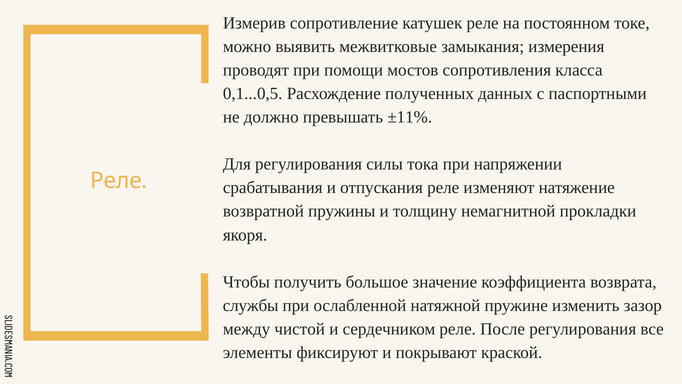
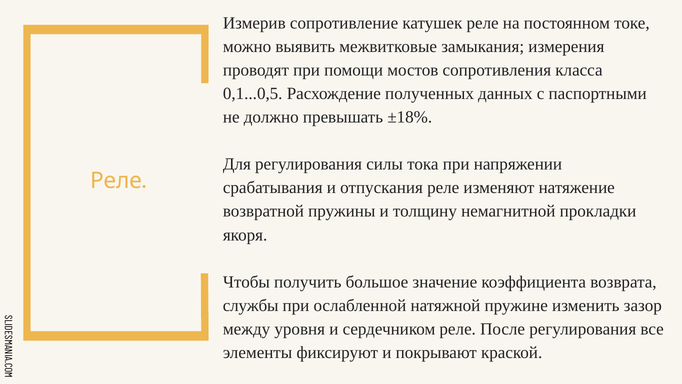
±11%: ±11% -> ±18%
чистой: чистой -> уровня
